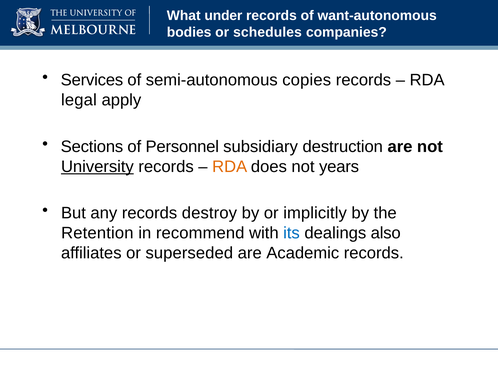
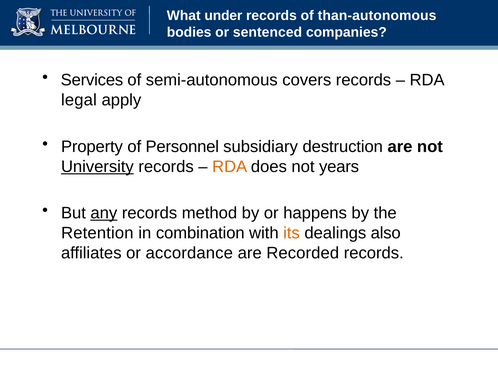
want-autonomous: want-autonomous -> than-autonomous
schedules: schedules -> sentenced
copies: copies -> covers
Sections: Sections -> Property
any underline: none -> present
destroy: destroy -> method
implicitly: implicitly -> happens
recommend: recommend -> combination
its colour: blue -> orange
superseded: superseded -> accordance
Academic: Academic -> Recorded
